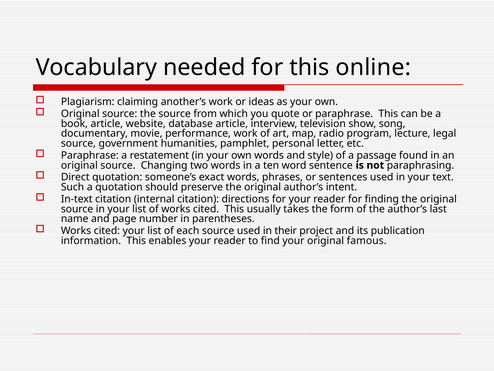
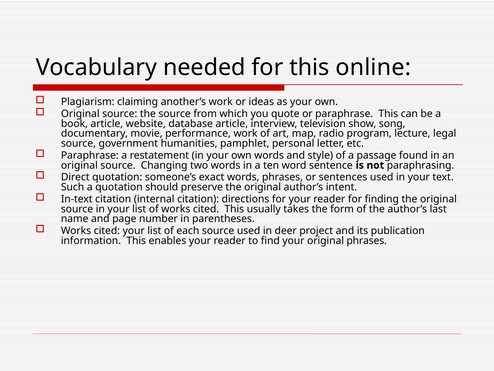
their: their -> deer
original famous: famous -> phrases
